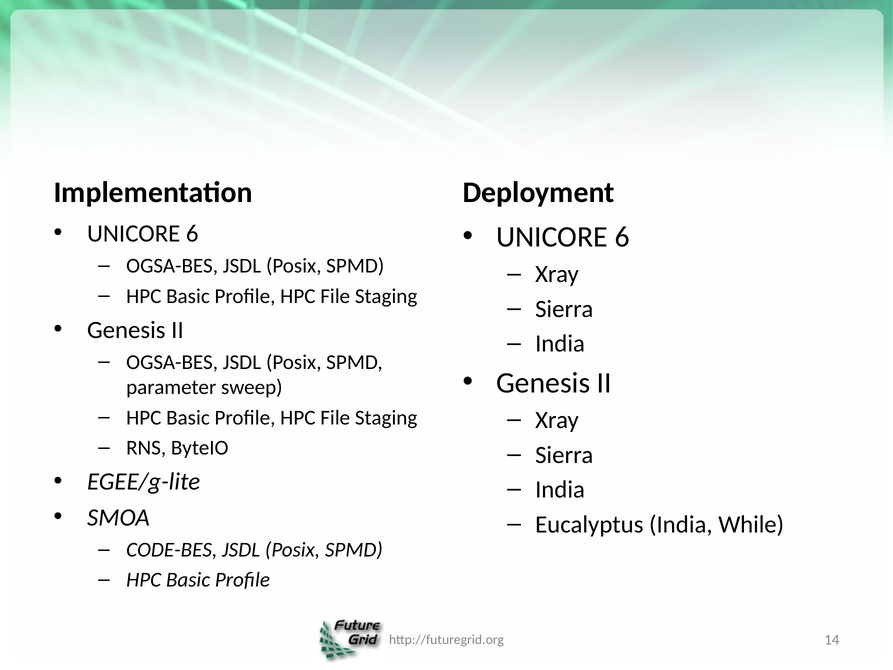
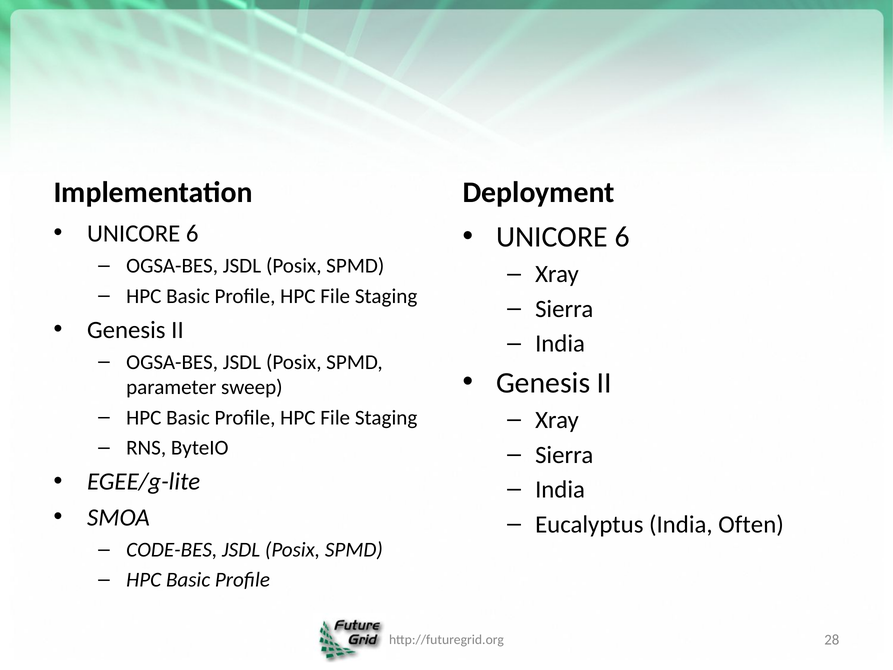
While: While -> Often
14: 14 -> 28
